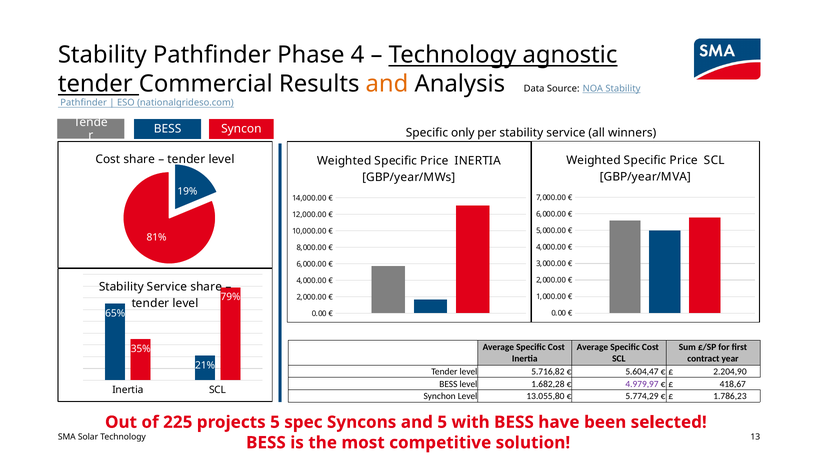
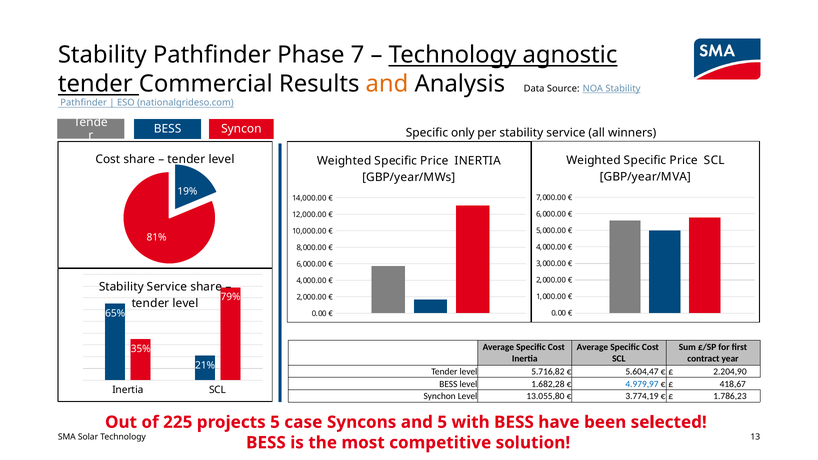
4: 4 -> 7
4.979,97 colour: purple -> blue
5.774,29: 5.774,29 -> 3.774,19
spec: spec -> case
